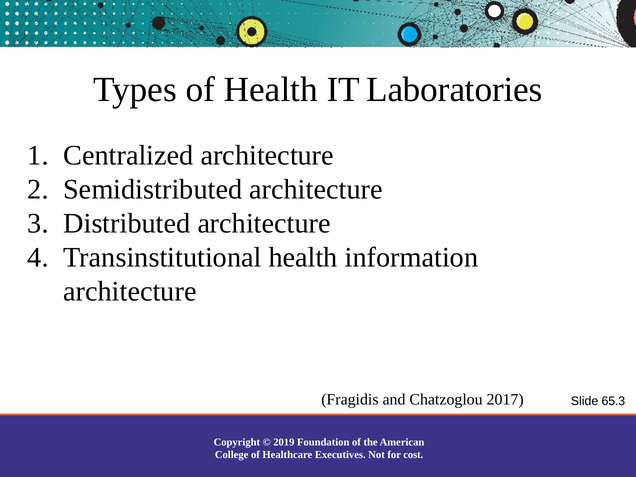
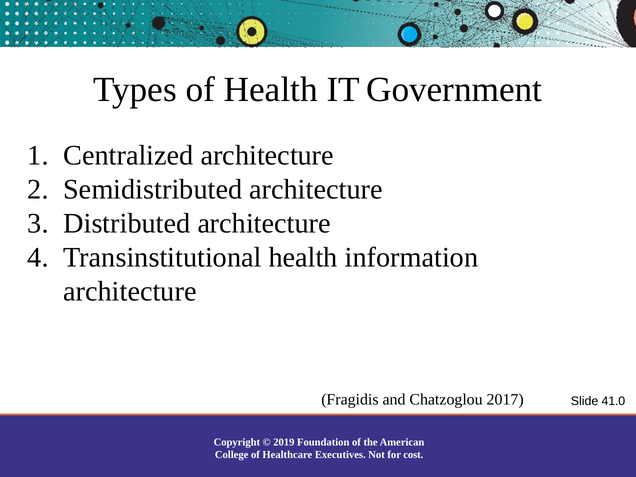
Laboratories: Laboratories -> Government
65.3: 65.3 -> 41.0
